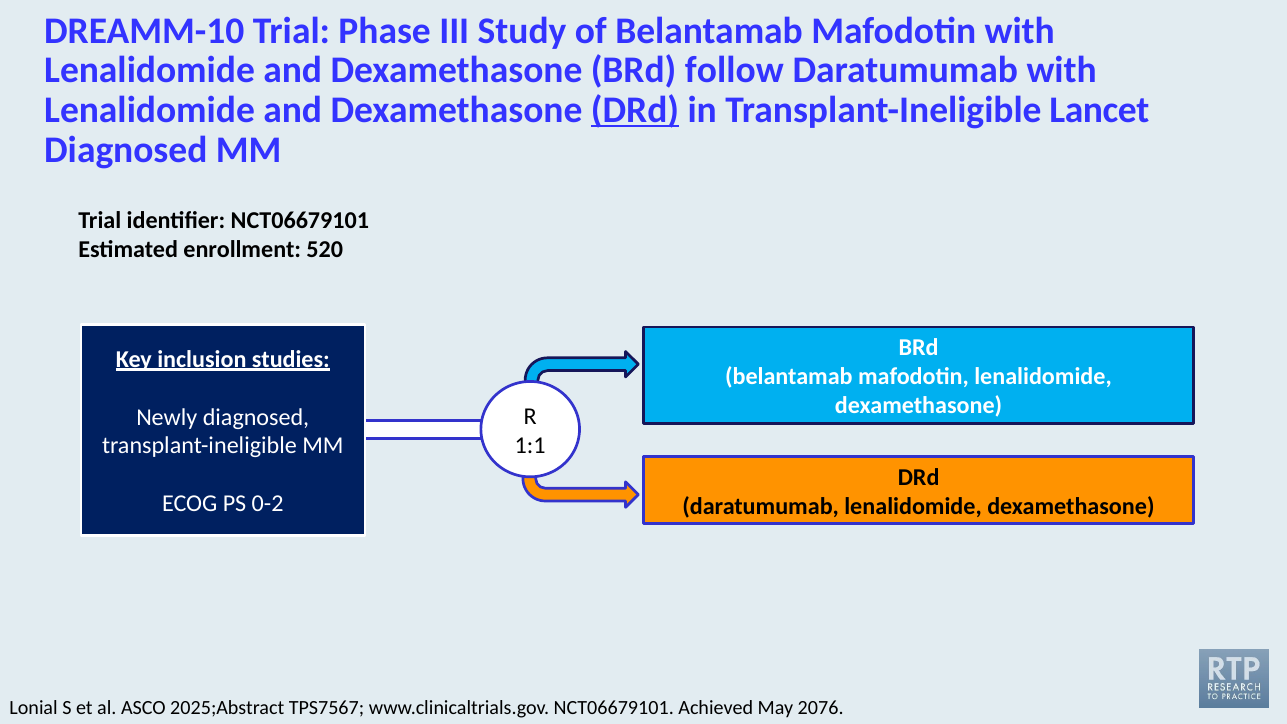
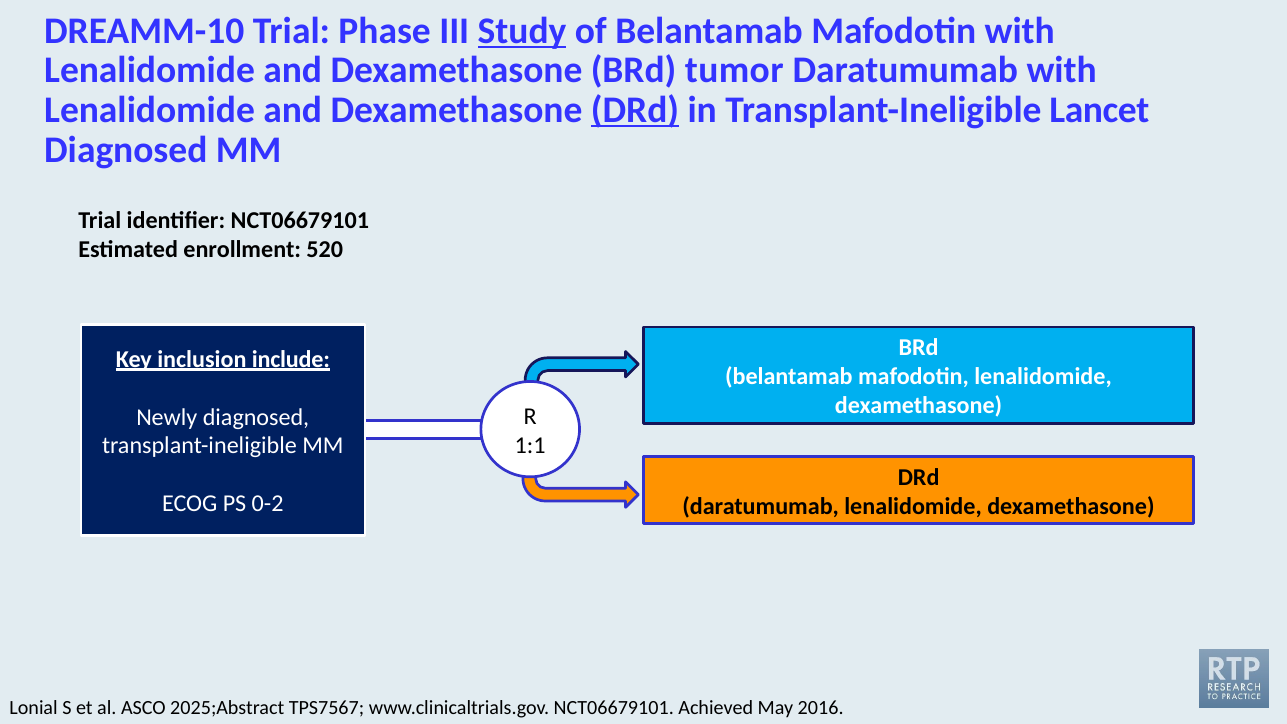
Study underline: none -> present
follow: follow -> tumor
studies: studies -> include
2076: 2076 -> 2016
